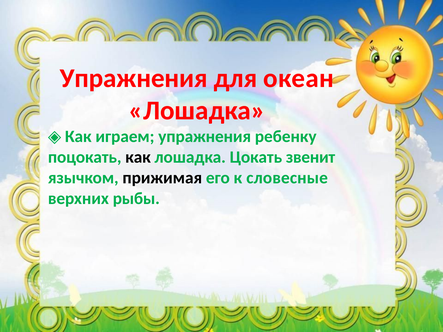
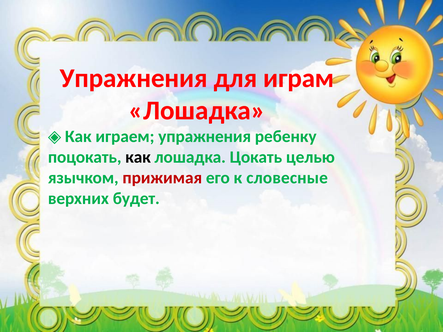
океан: океан -> играм
звенит: звенит -> целью
прижимая colour: black -> red
рыбы: рыбы -> будет
